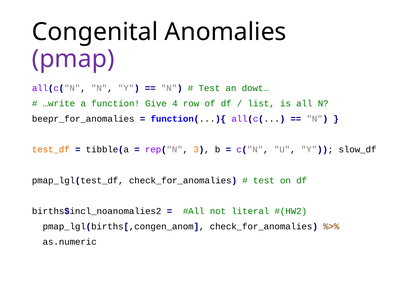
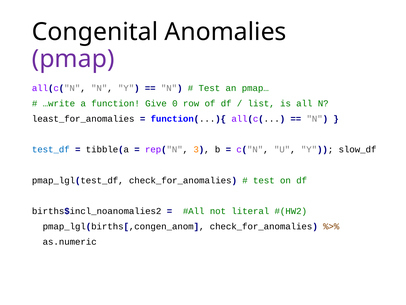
dowt…: dowt… -> pmap…
4: 4 -> 0
beepr_for_anomalies: beepr_for_anomalies -> least_for_anomalies
test_df colour: orange -> blue
